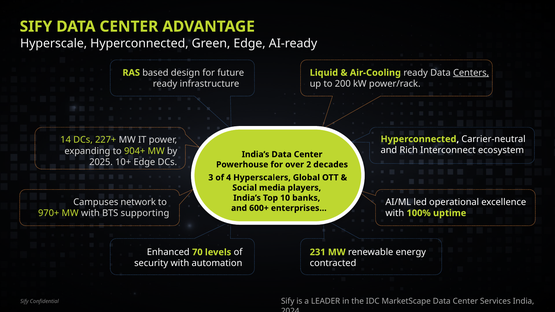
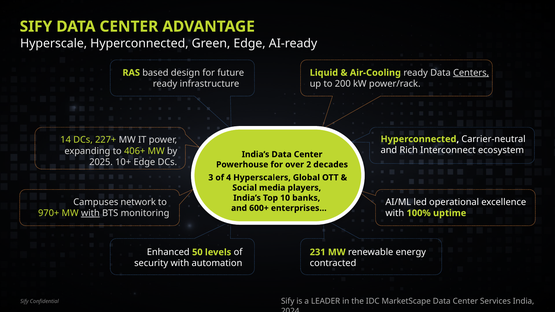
904+: 904+ -> 406+
with at (90, 213) underline: none -> present
supporting: supporting -> monitoring
70: 70 -> 50
